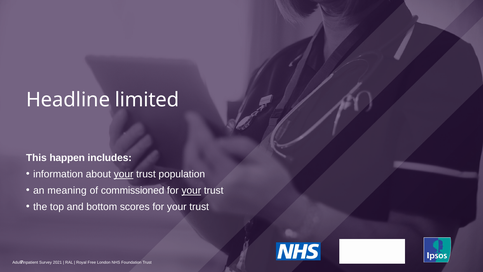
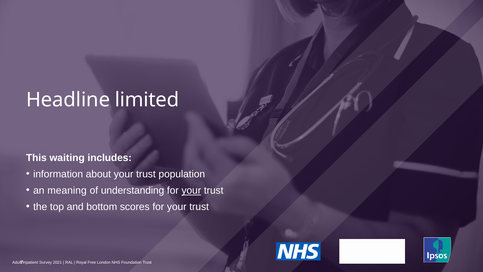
happen: happen -> waiting
your at (124, 174) underline: present -> none
commissioned: commissioned -> understanding
